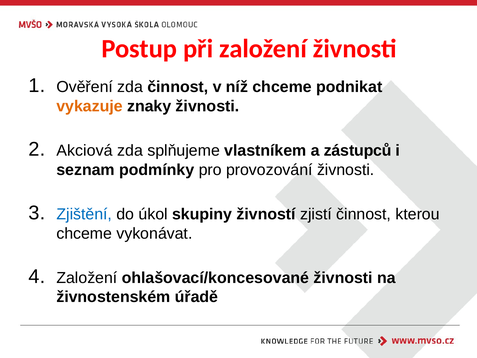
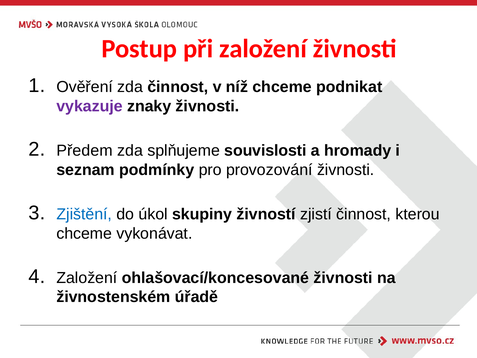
vykazuje colour: orange -> purple
Akciová: Akciová -> Předem
vlastníkem: vlastníkem -> souvislosti
zástupců: zástupců -> hromady
